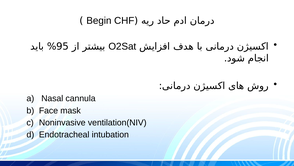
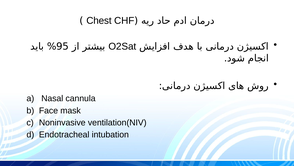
Begin: Begin -> Chest
